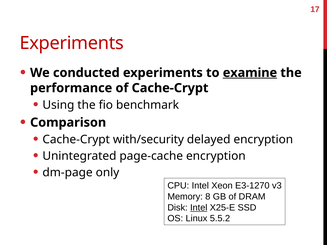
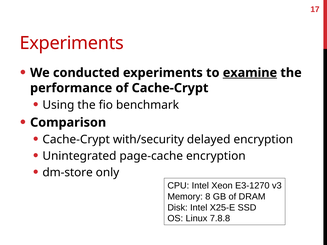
dm-page: dm-page -> dm-store
Intel at (199, 208) underline: present -> none
5.5.2: 5.5.2 -> 7.8.8
